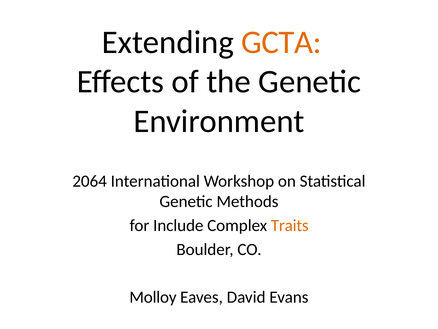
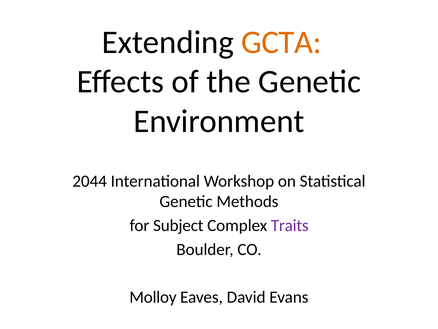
2064: 2064 -> 2044
Include: Include -> Subject
Traits colour: orange -> purple
